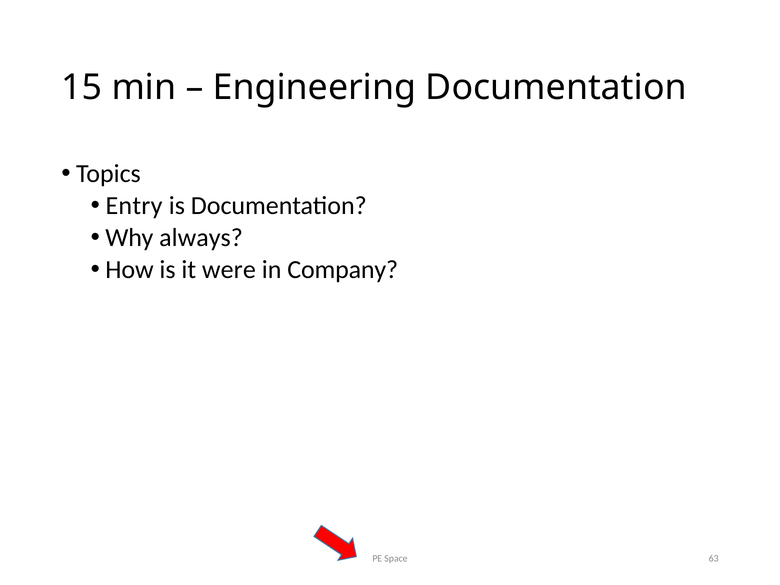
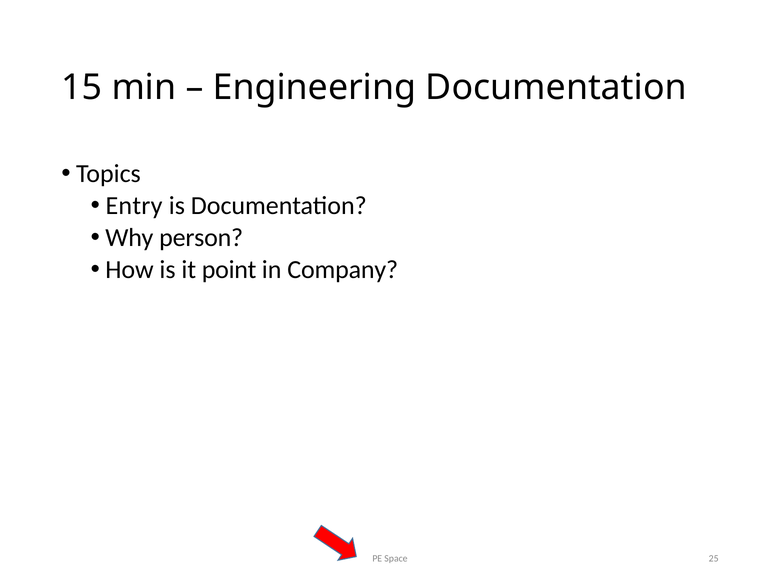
always: always -> person
were: were -> point
63: 63 -> 25
